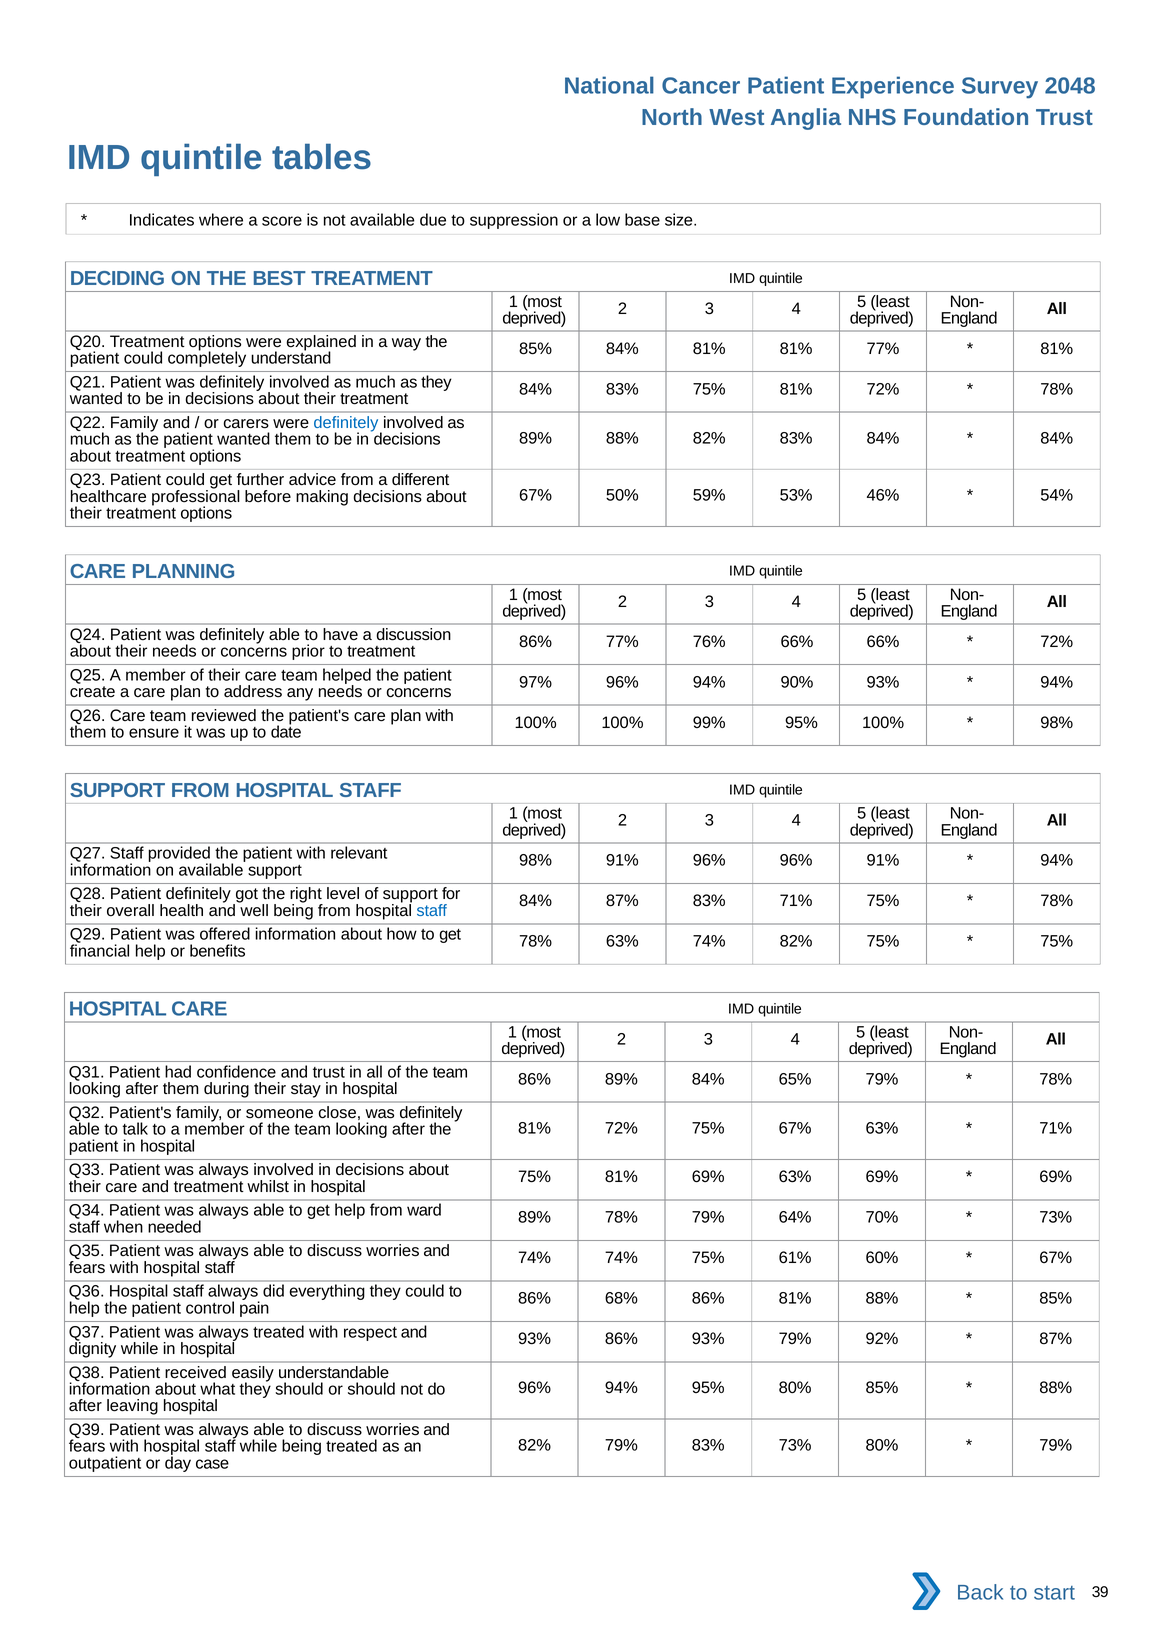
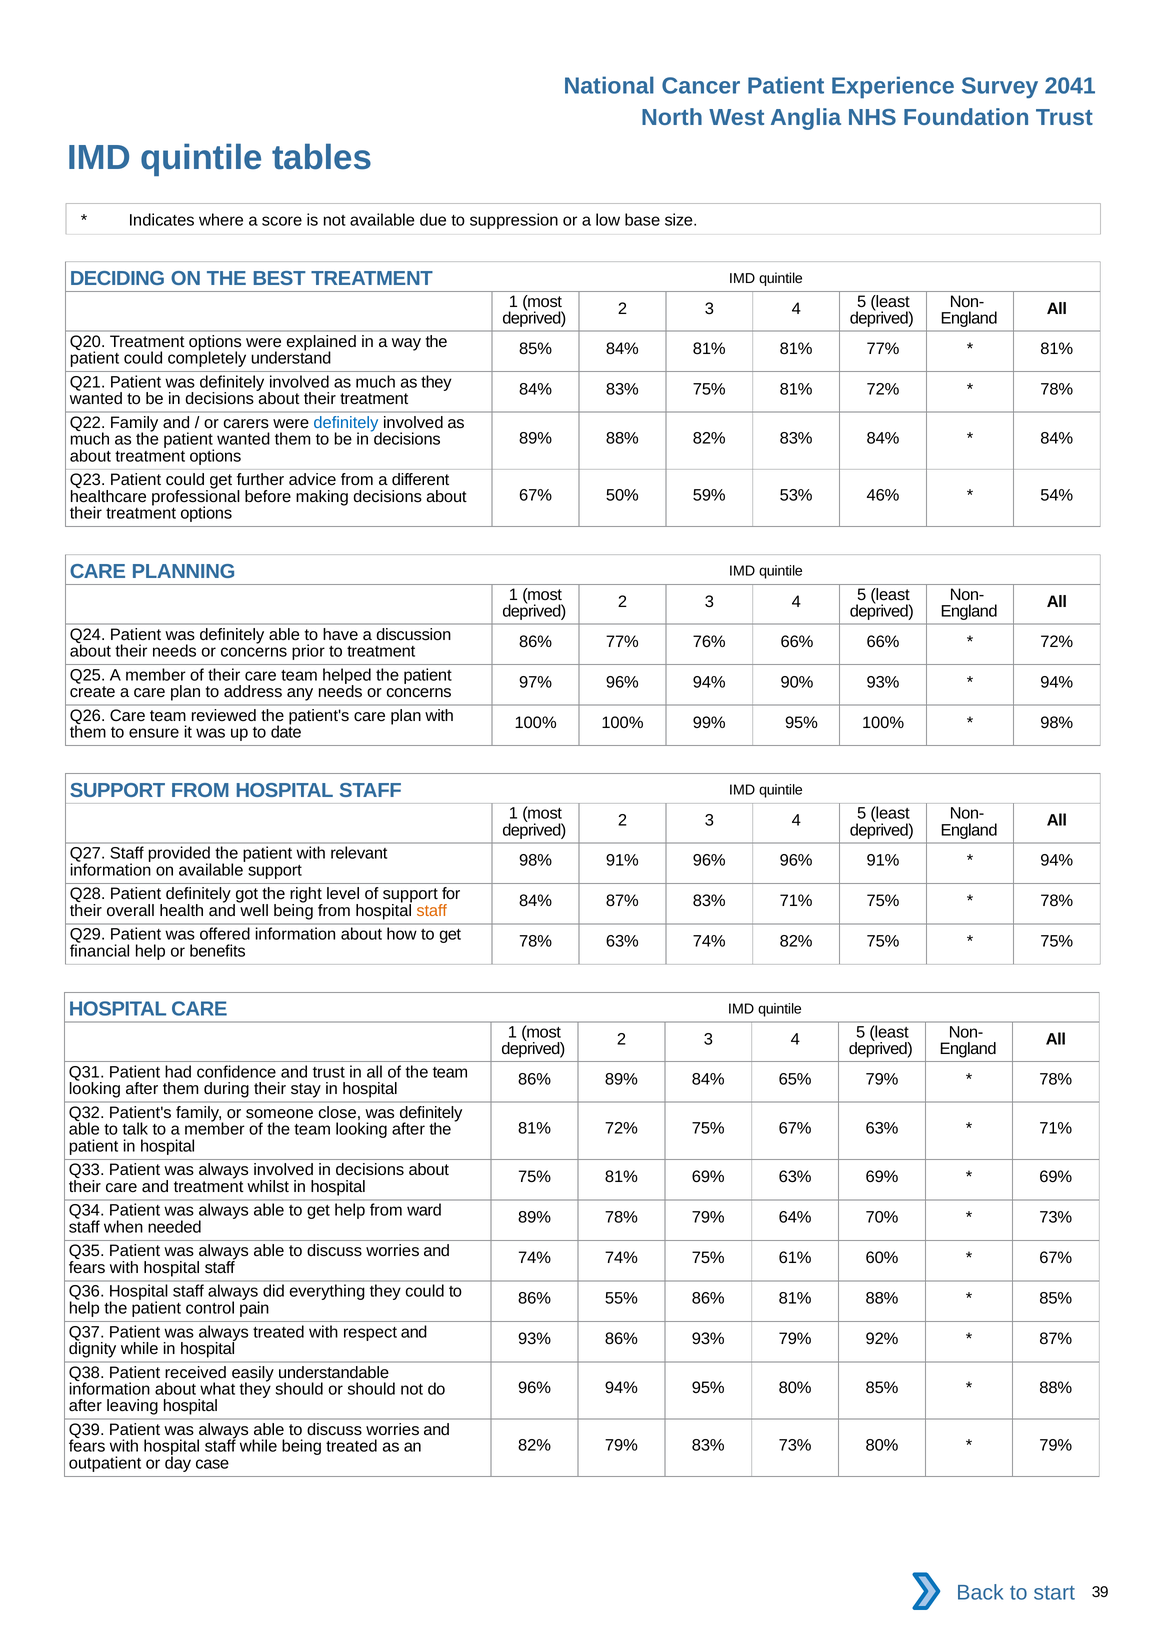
2048: 2048 -> 2041
staff at (432, 911) colour: blue -> orange
68%: 68% -> 55%
